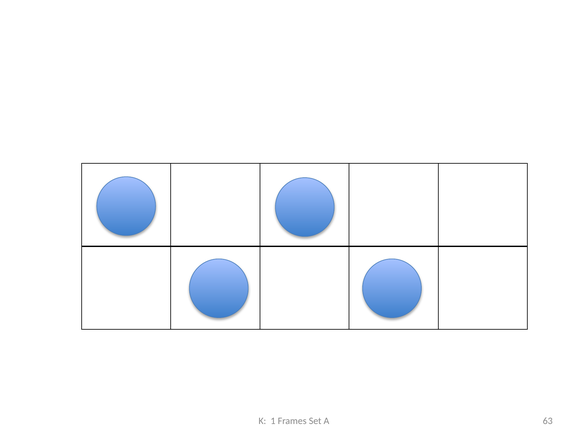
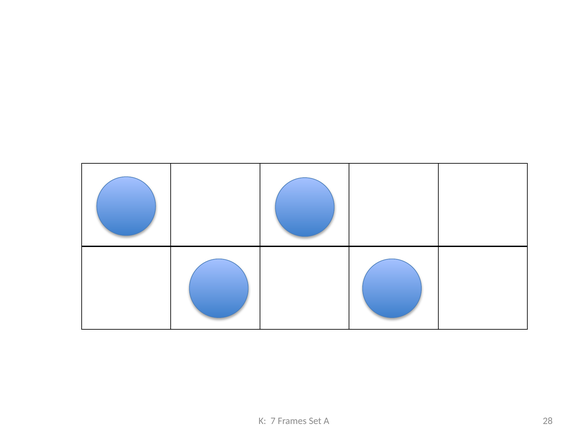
1: 1 -> 7
63: 63 -> 28
